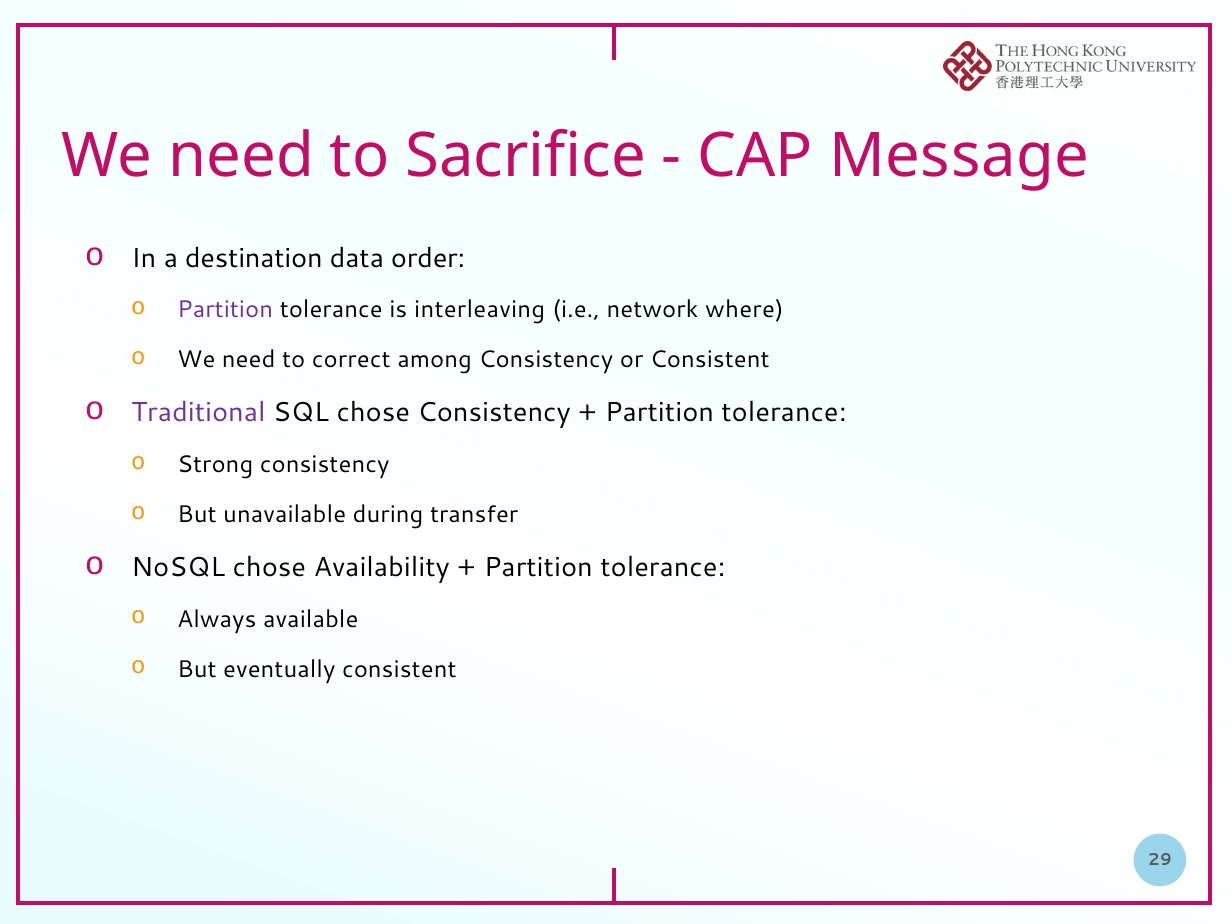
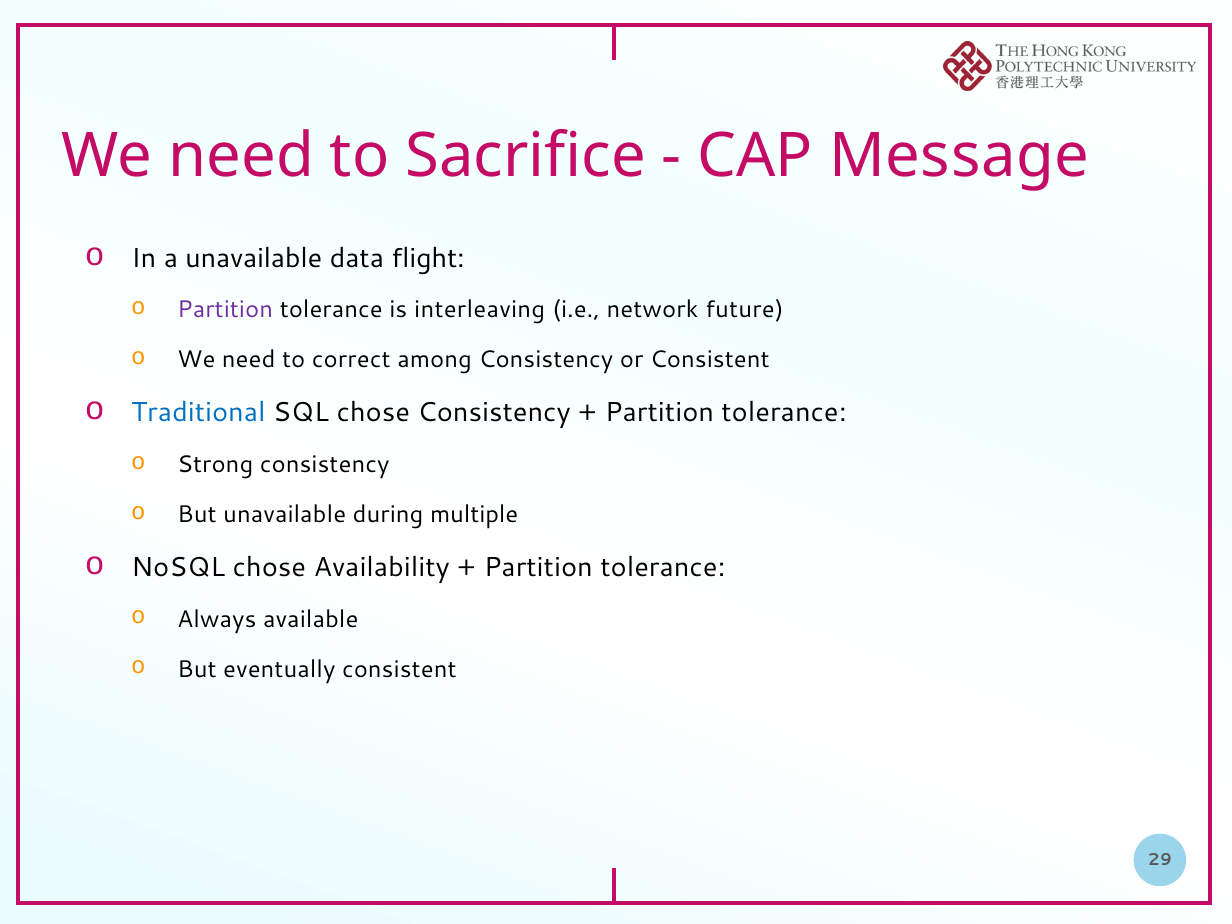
a destination: destination -> unavailable
order: order -> flight
where: where -> future
Traditional colour: purple -> blue
transfer: transfer -> multiple
